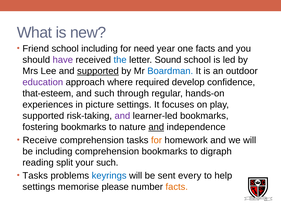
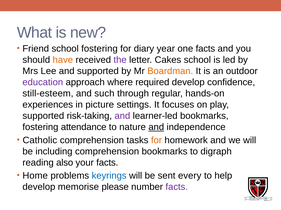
school including: including -> fostering
need: need -> diary
have colour: purple -> orange
the colour: blue -> purple
Sound: Sound -> Cakes
supported at (98, 71) underline: present -> none
Boardman colour: blue -> orange
that-esteem: that-esteem -> still-esteem
fostering bookmarks: bookmarks -> attendance
Receive: Receive -> Catholic
split: split -> also
your such: such -> facts
Tasks at (35, 176): Tasks -> Home
settings at (39, 188): settings -> develop
facts at (177, 188) colour: orange -> purple
